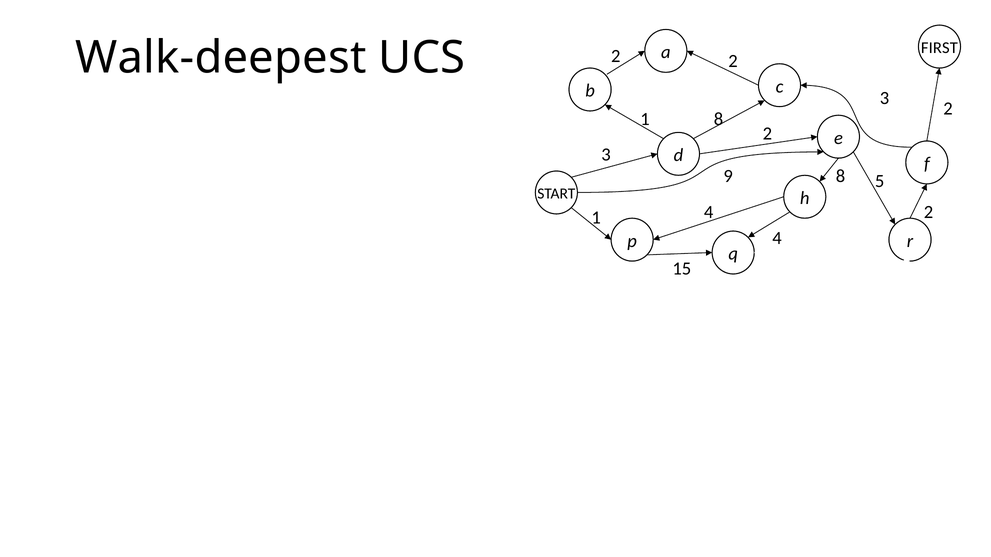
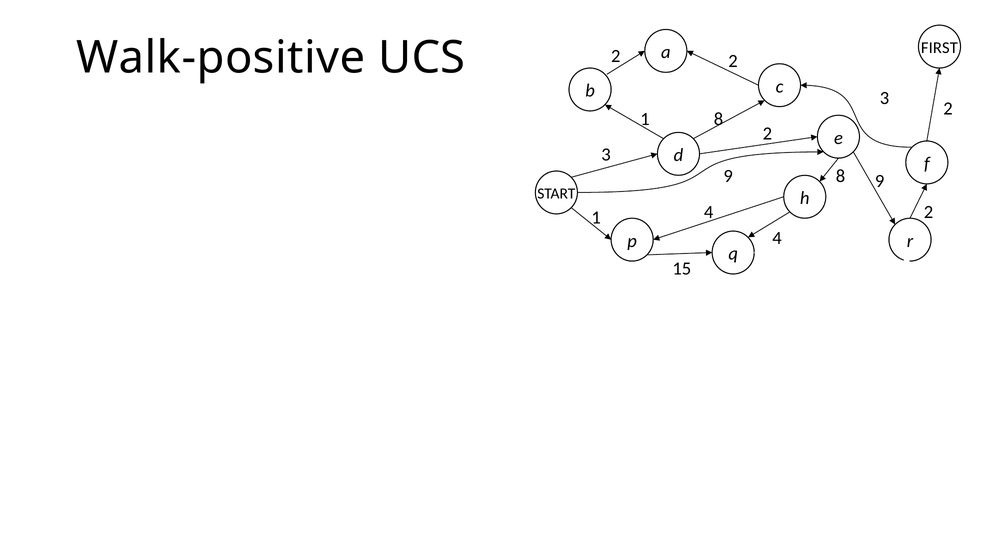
Walk-deepest: Walk-deepest -> Walk-positive
9 5: 5 -> 9
